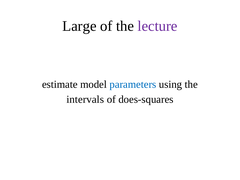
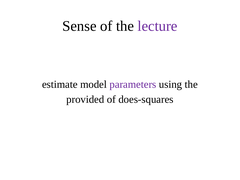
Large: Large -> Sense
parameters colour: blue -> purple
intervals: intervals -> provided
